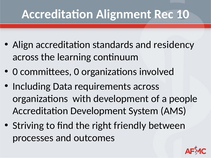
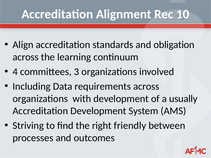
residency: residency -> obligation
0 at (15, 72): 0 -> 4
committees 0: 0 -> 3
people: people -> usually
